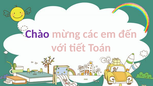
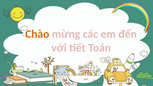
Chào colour: purple -> orange
